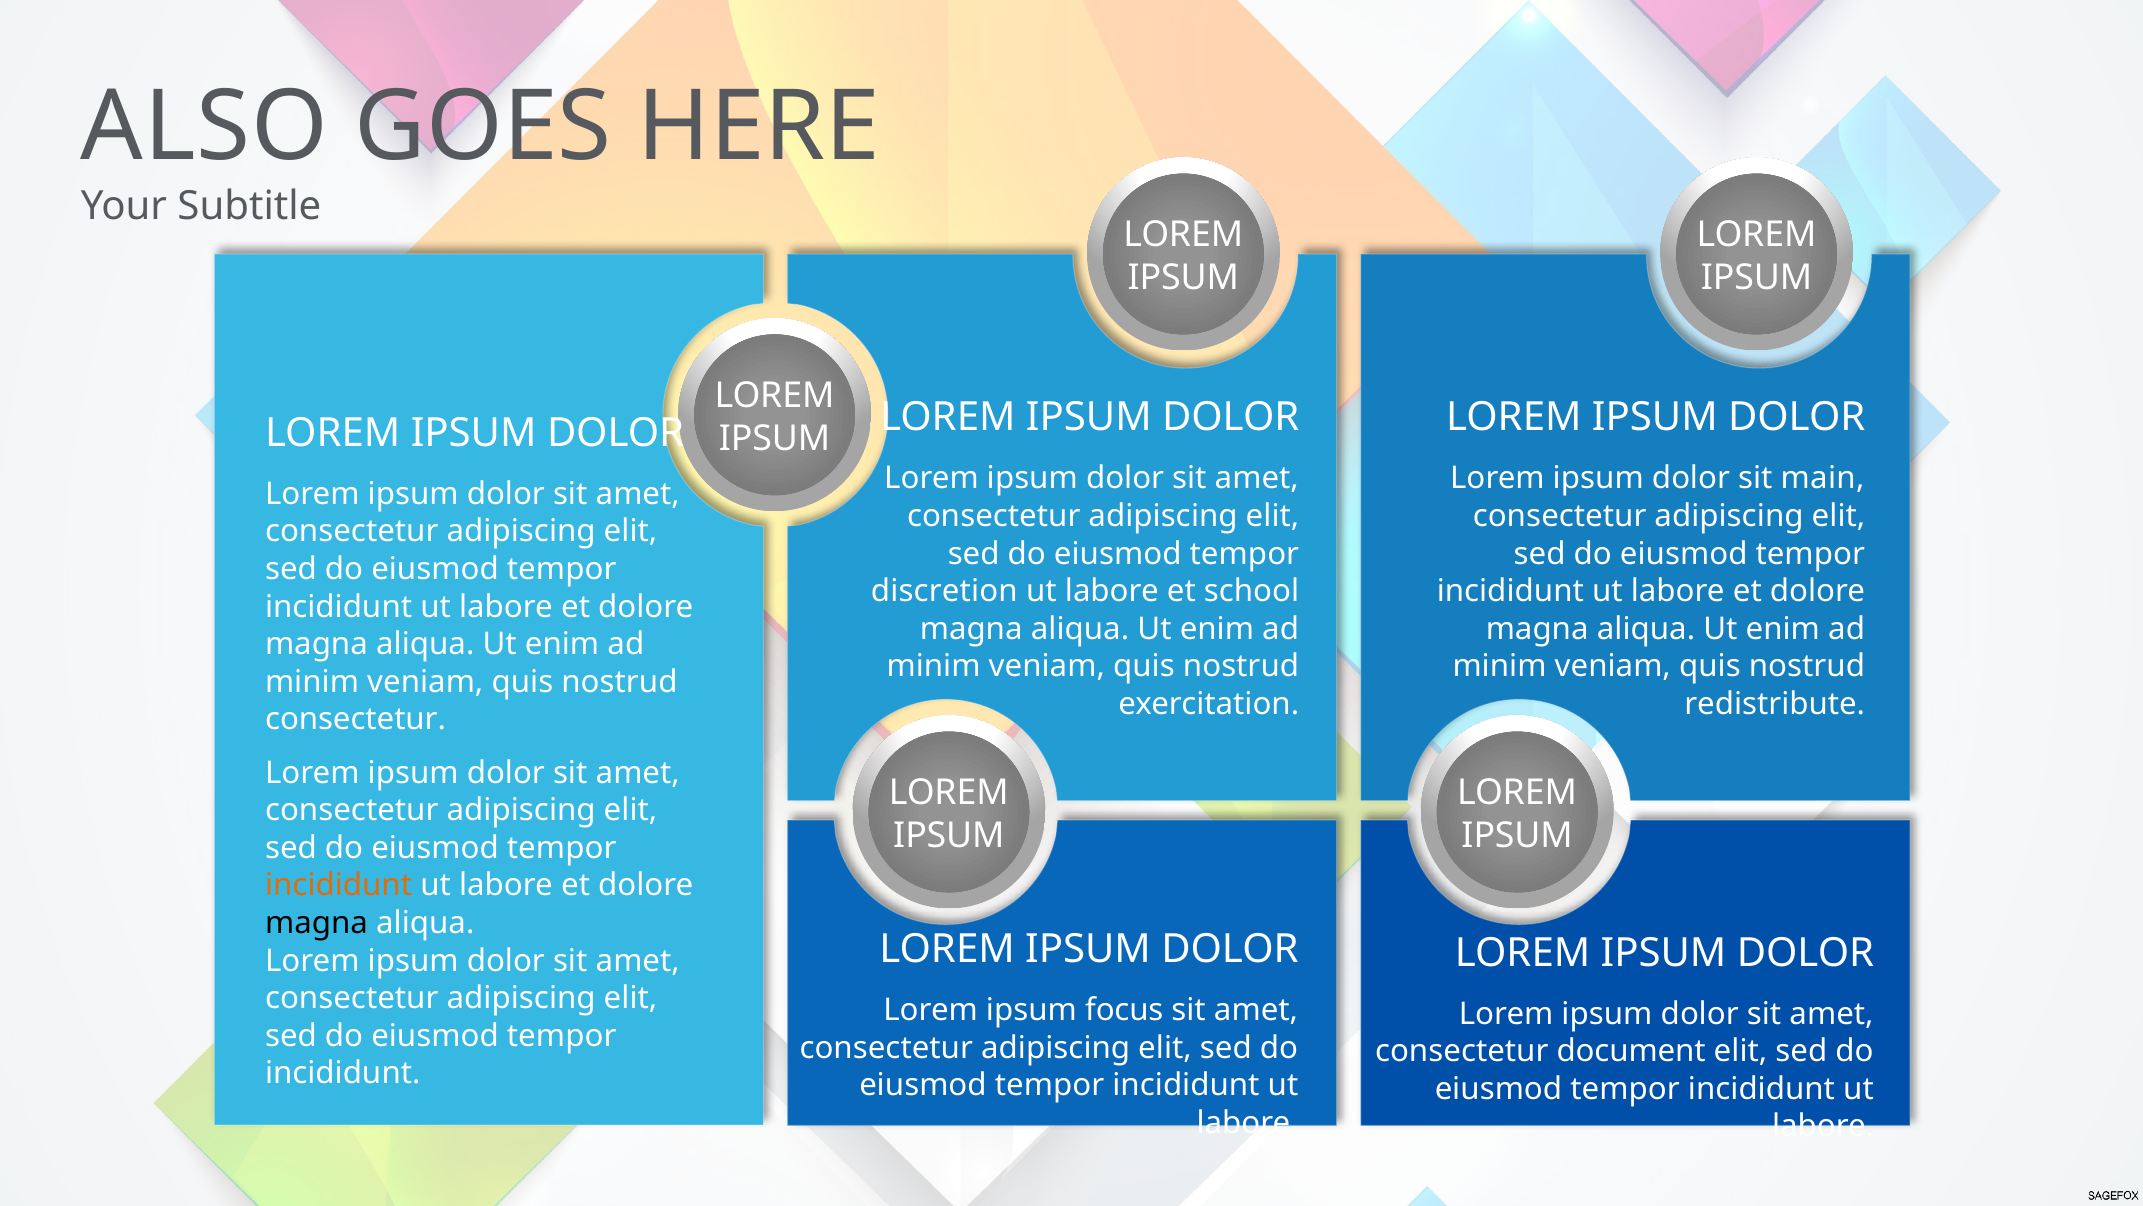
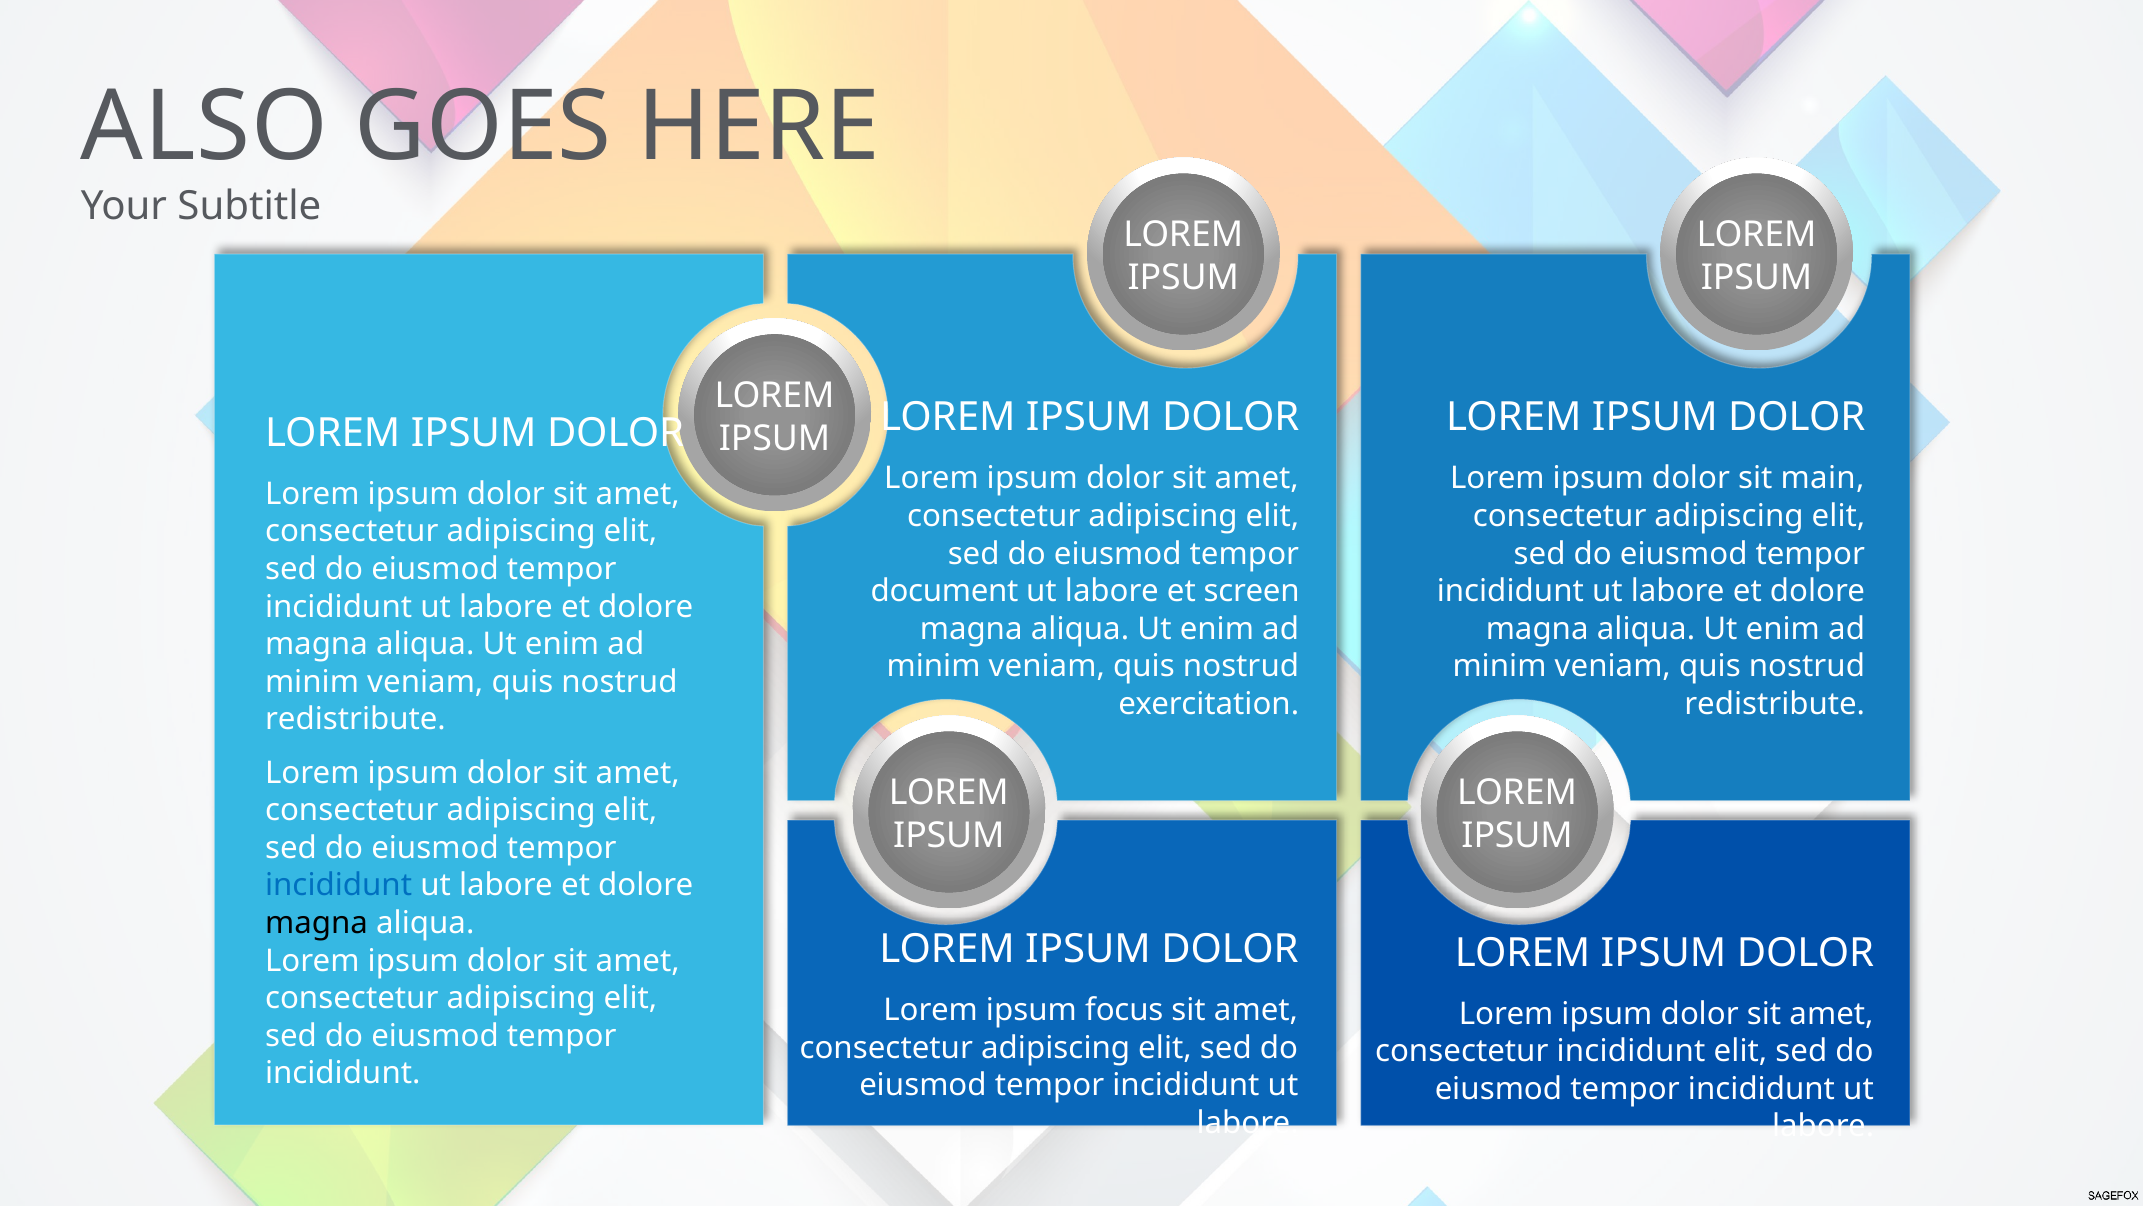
discretion: discretion -> document
school: school -> screen
consectetur at (356, 719): consectetur -> redistribute
incididunt at (339, 885) colour: orange -> blue
consectetur document: document -> incididunt
